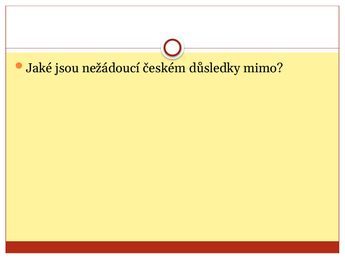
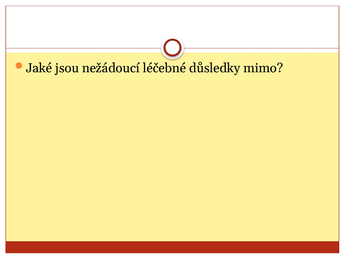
českém: českém -> léčebné
